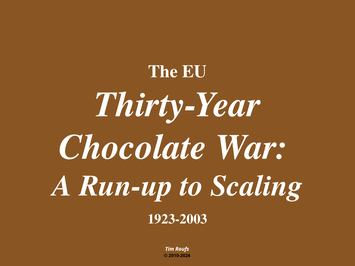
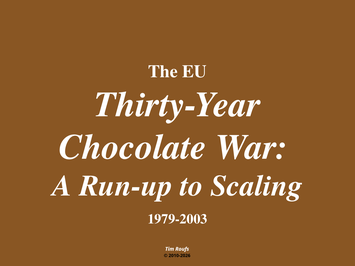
1923-2003: 1923-2003 -> 1979-2003
